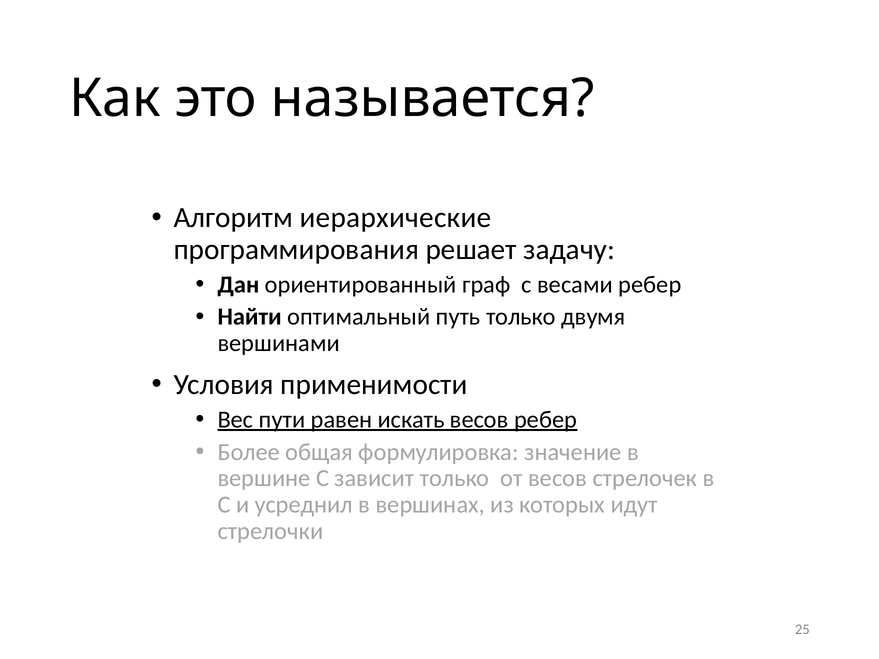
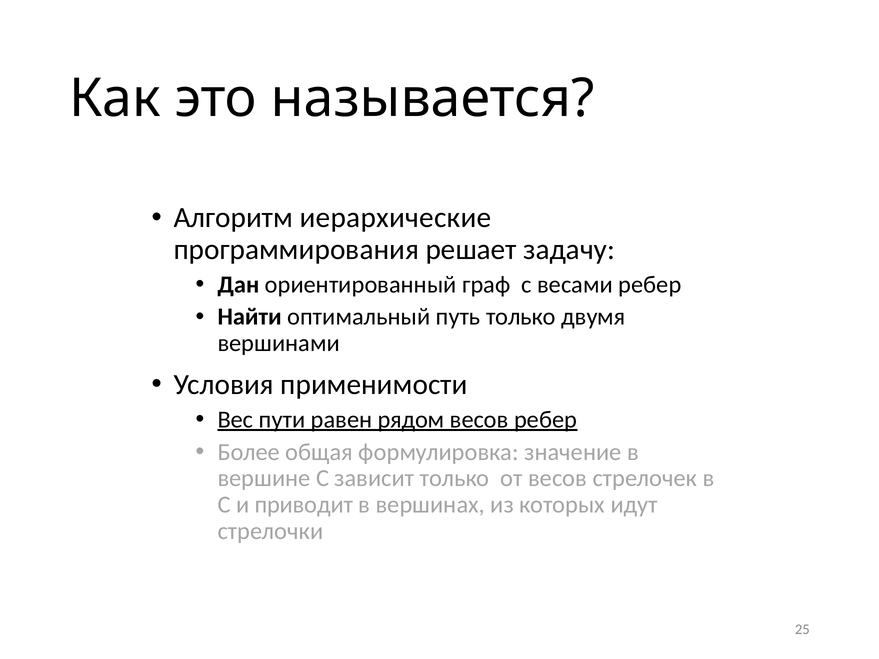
искать: искать -> рядом
усреднил: усреднил -> приводит
